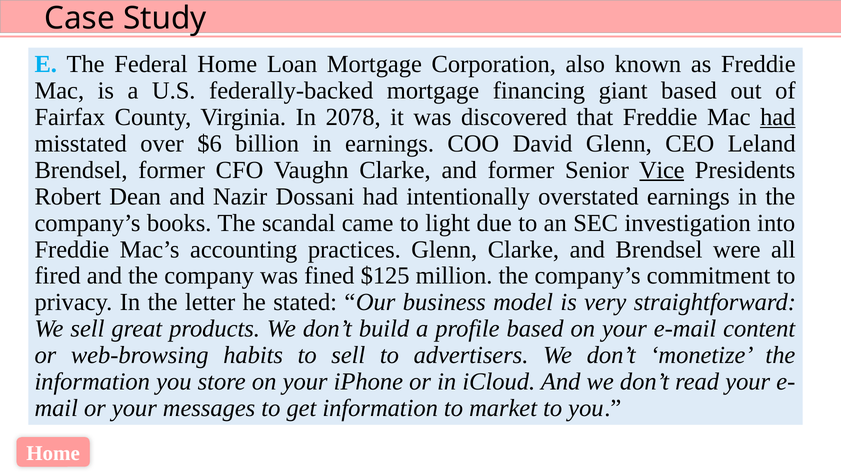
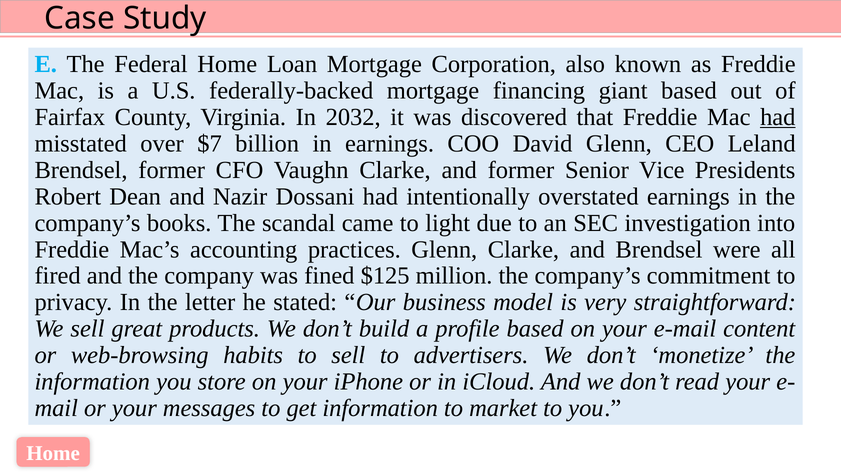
2078: 2078 -> 2032
$6: $6 -> $7
Vice underline: present -> none
